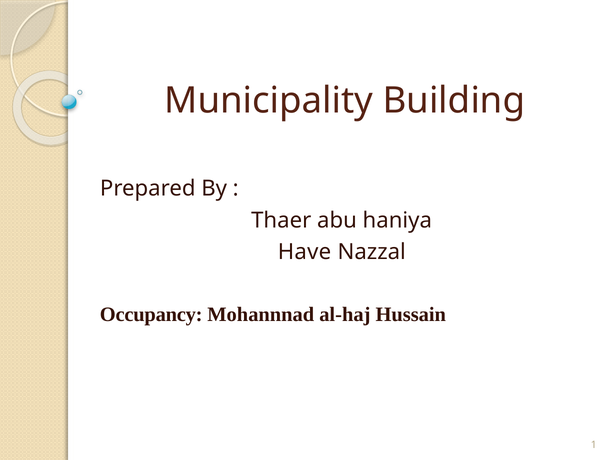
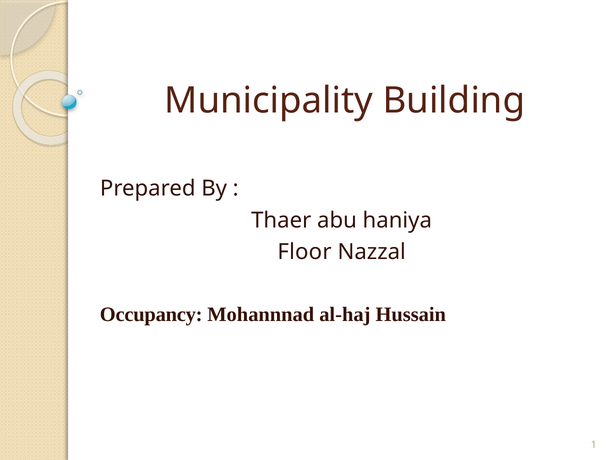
Have: Have -> Floor
